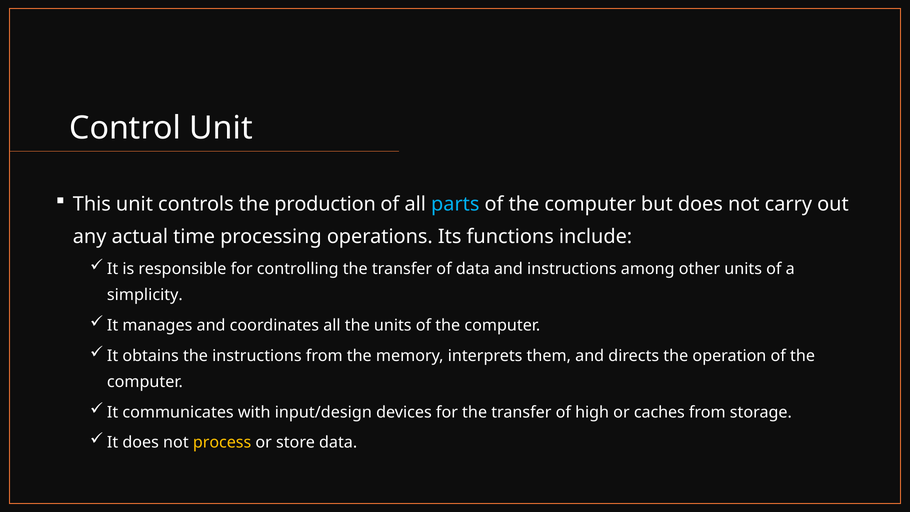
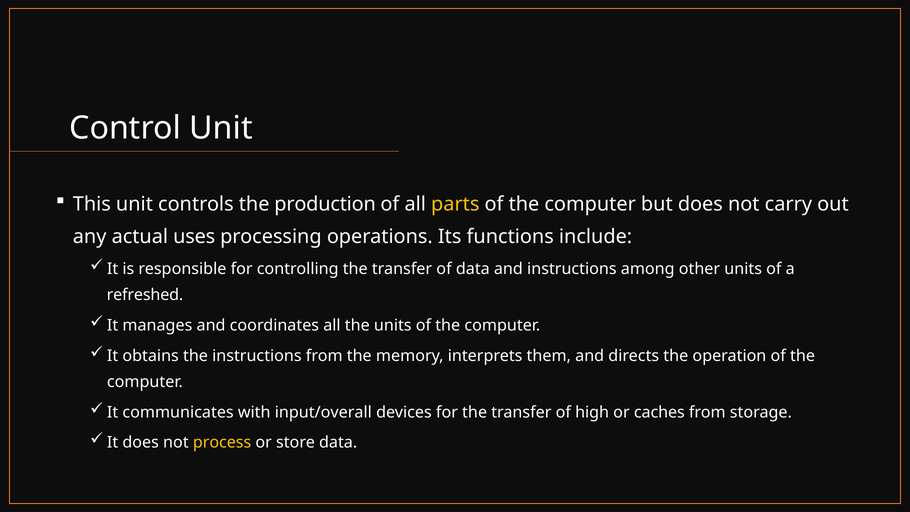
parts colour: light blue -> yellow
time: time -> uses
simplicity: simplicity -> refreshed
input/design: input/design -> input/overall
